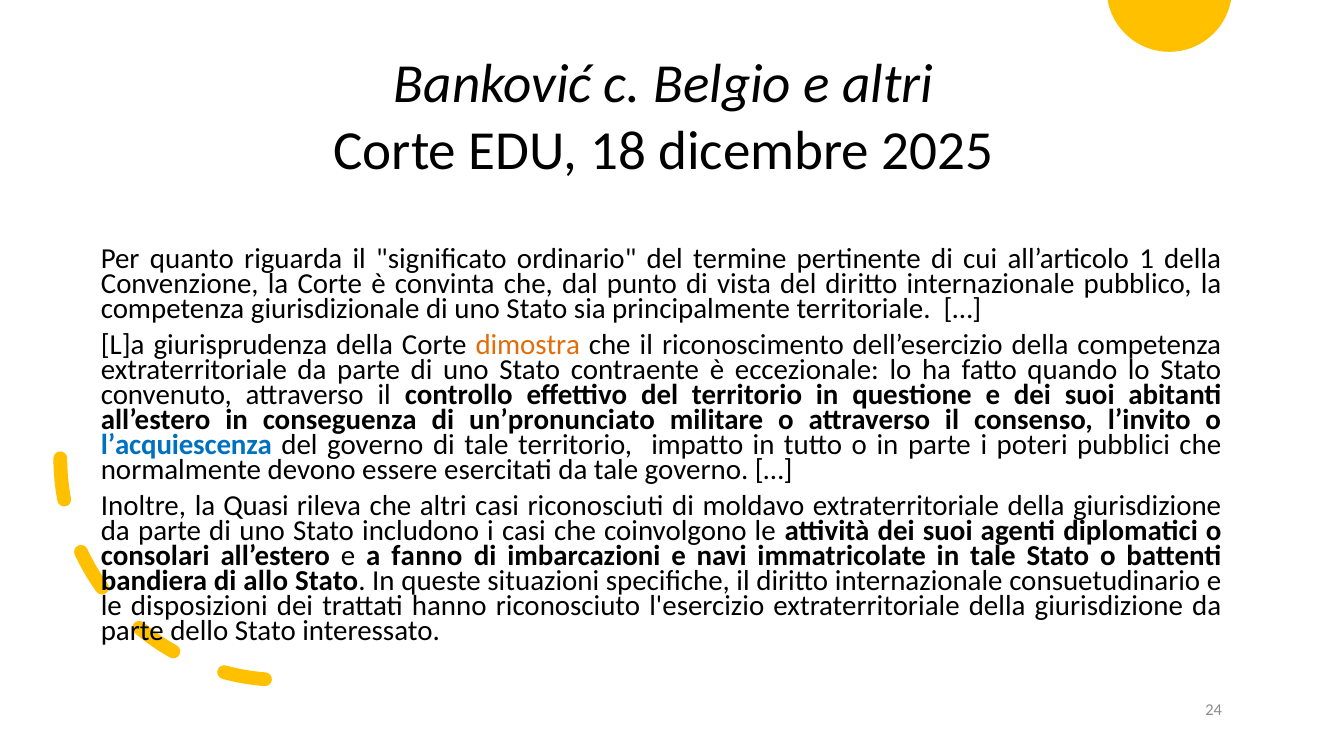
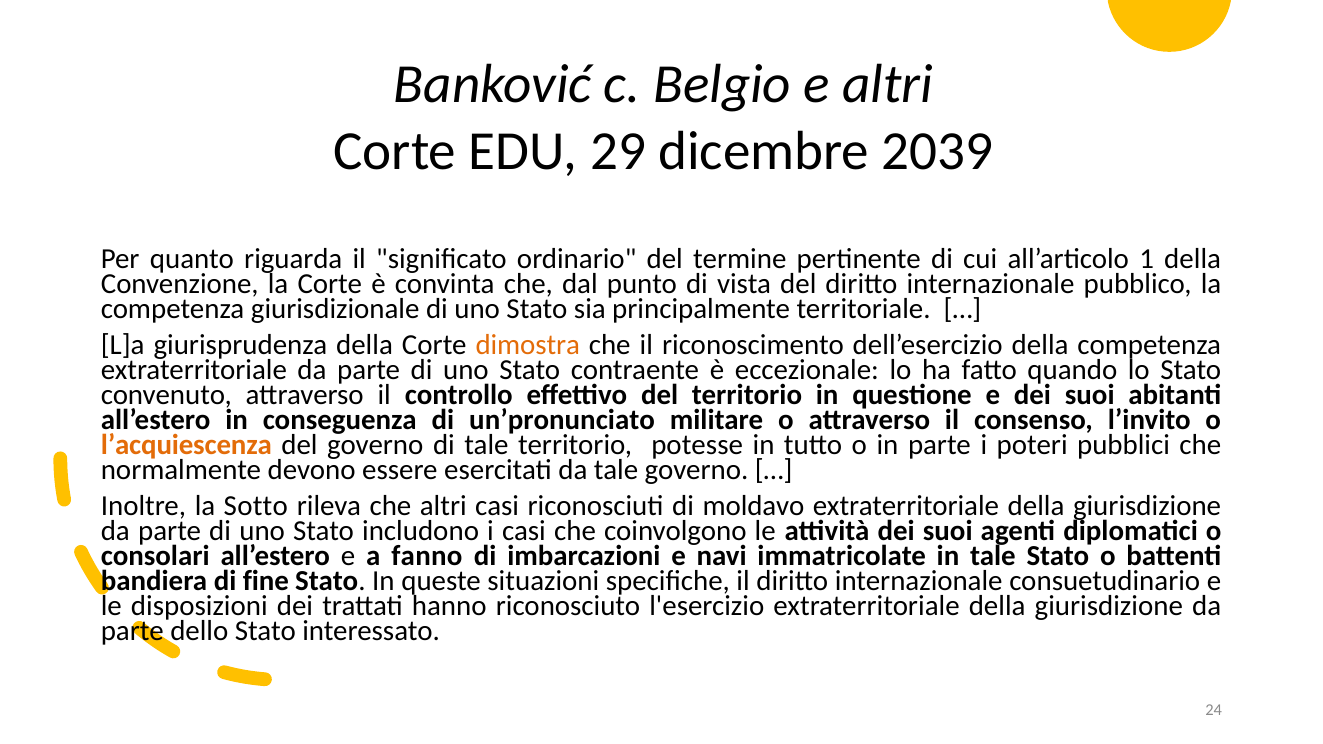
18: 18 -> 29
2025: 2025 -> 2039
l’acquiescenza colour: blue -> orange
impatto: impatto -> potesse
Quasi: Quasi -> Sotto
allo: allo -> fine
